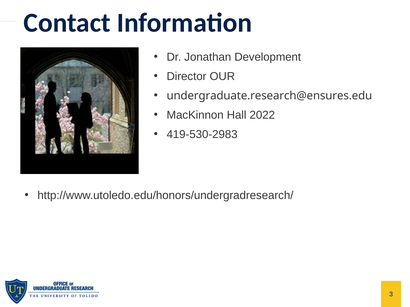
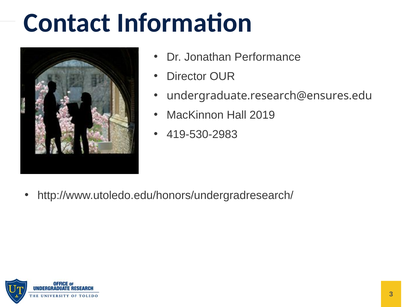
Development: Development -> Performance
2022: 2022 -> 2019
